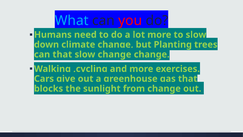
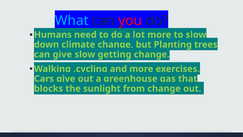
can that: that -> give
slow change: change -> getting
